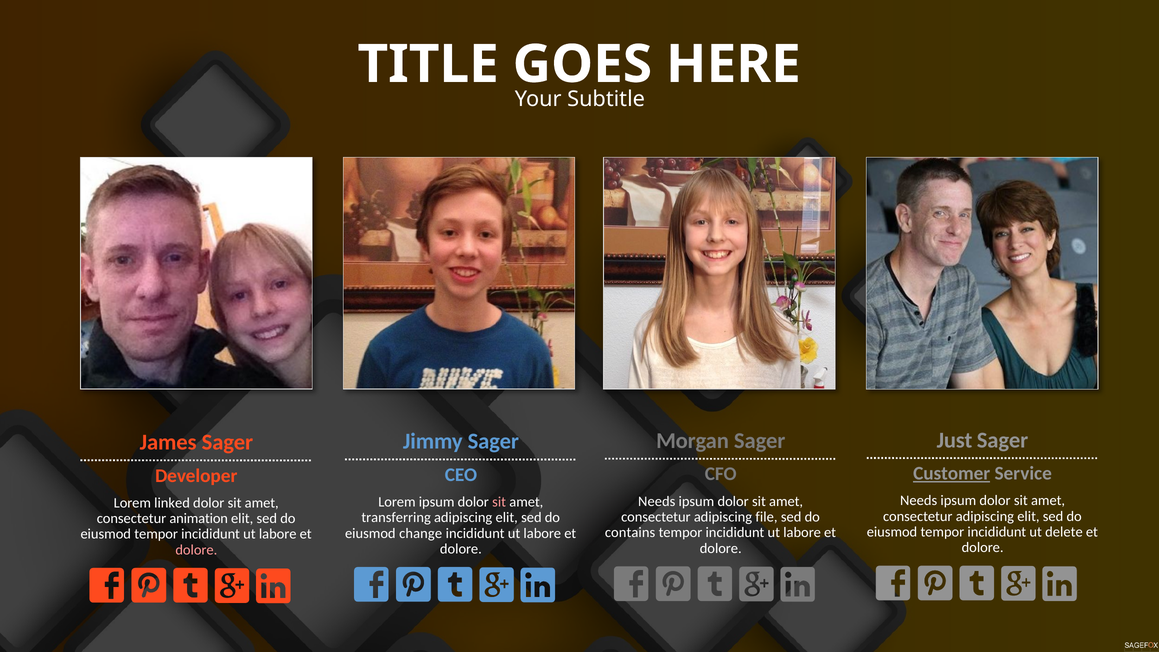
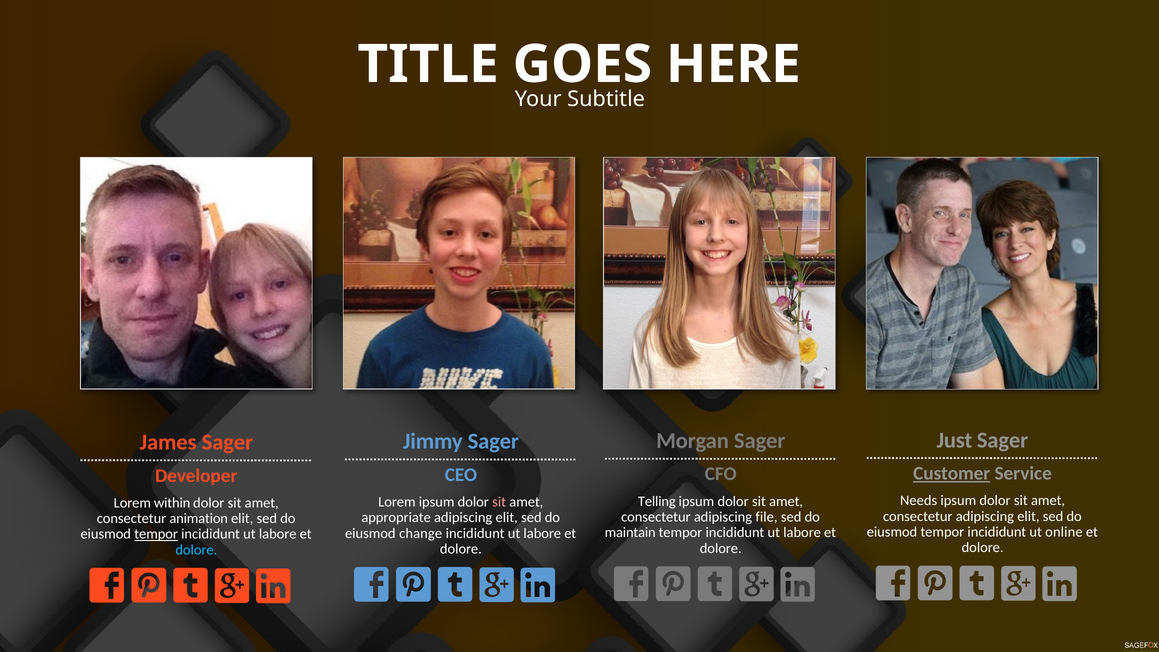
Needs at (657, 501): Needs -> Telling
linked: linked -> within
transferring: transferring -> appropriate
delete: delete -> online
contains: contains -> maintain
tempor at (156, 534) underline: none -> present
dolore at (196, 550) colour: pink -> light blue
